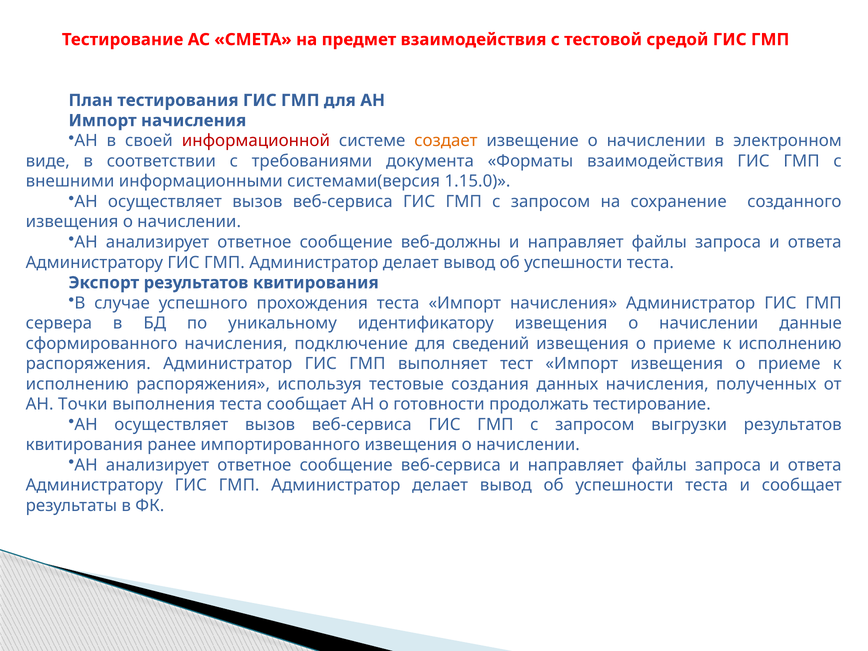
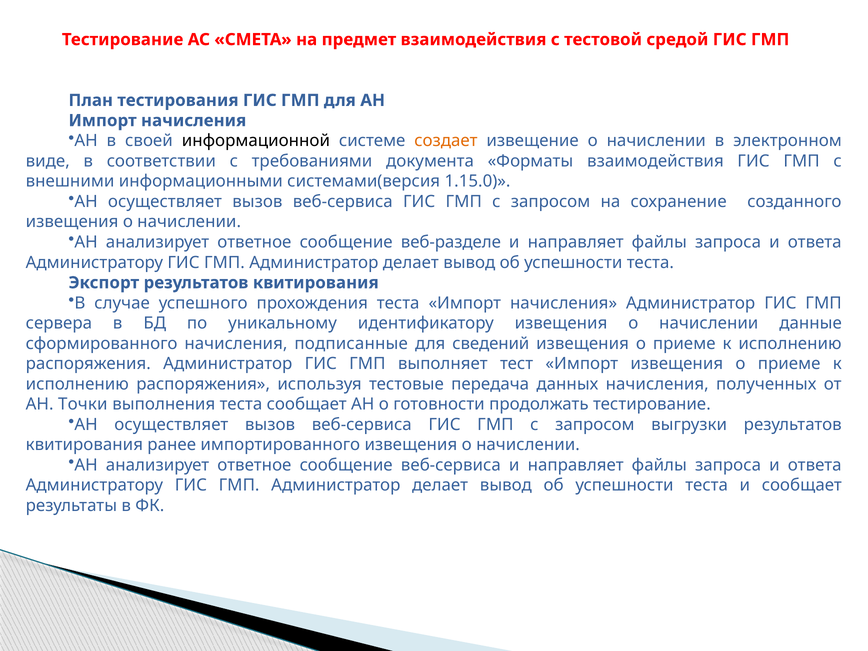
информационной colour: red -> black
веб-должны: веб-должны -> веб-разделе
подключение: подключение -> подписанные
создания: создания -> передача
